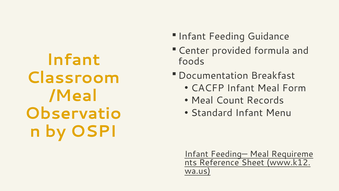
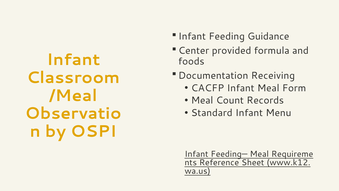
Breakfast: Breakfast -> Receiving
